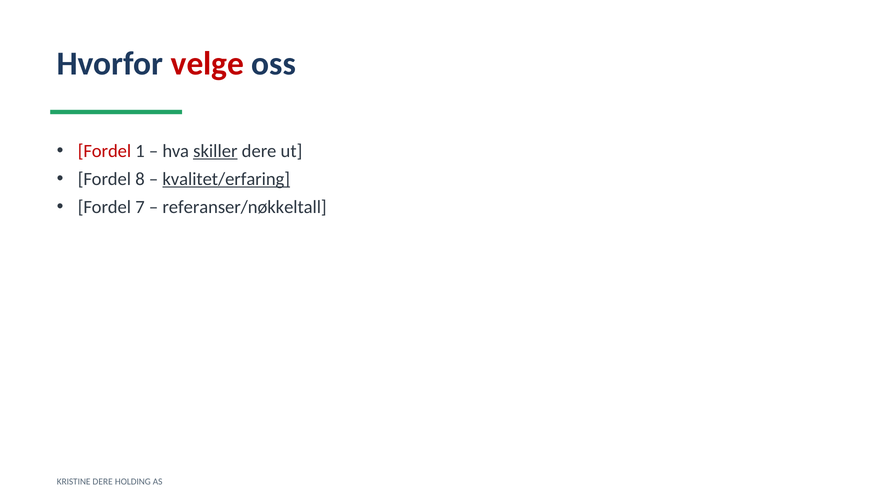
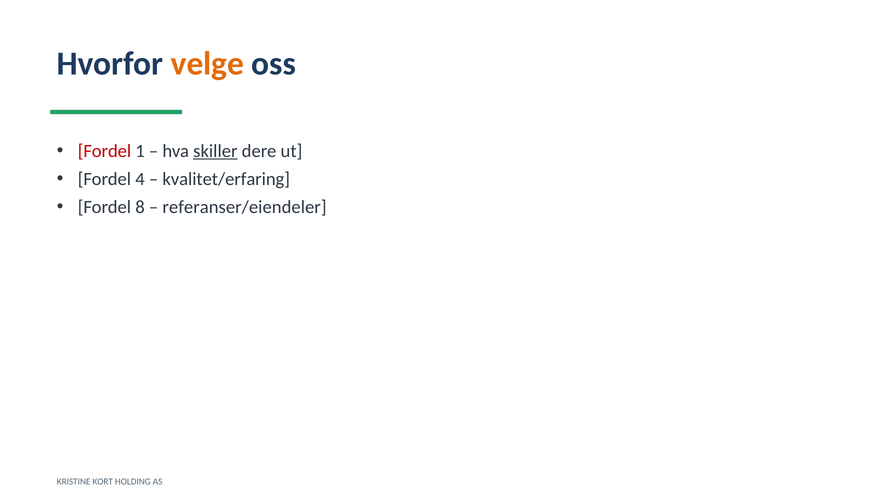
velge colour: red -> orange
8: 8 -> 4
kvalitet/erfaring underline: present -> none
7: 7 -> 8
referanser/nøkkeltall: referanser/nøkkeltall -> referanser/eiendeler
KRISTINE DERE: DERE -> KORT
